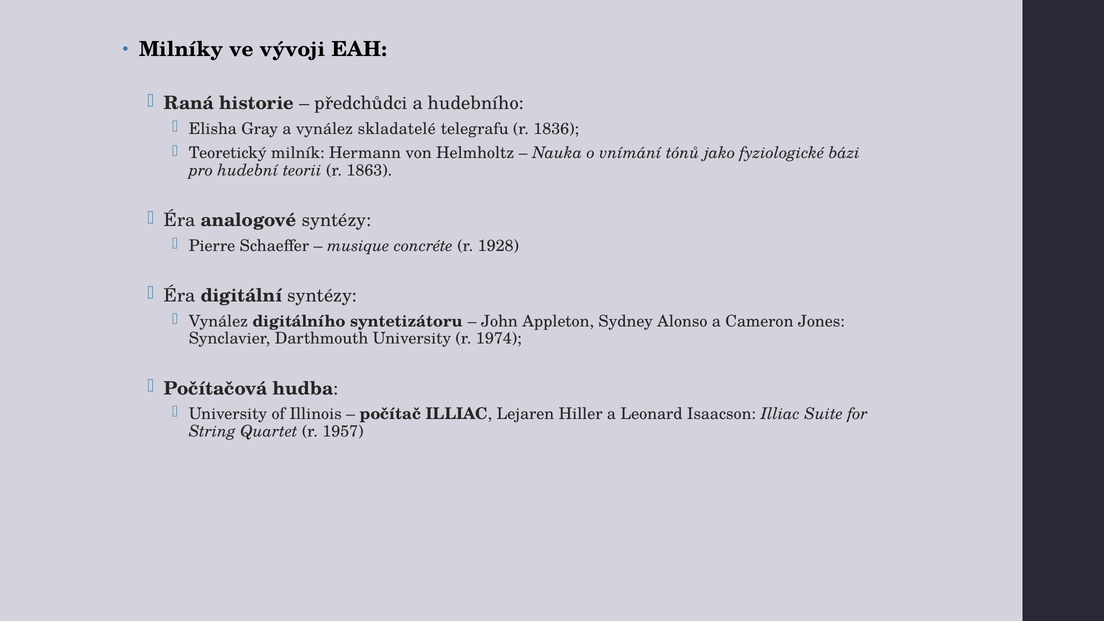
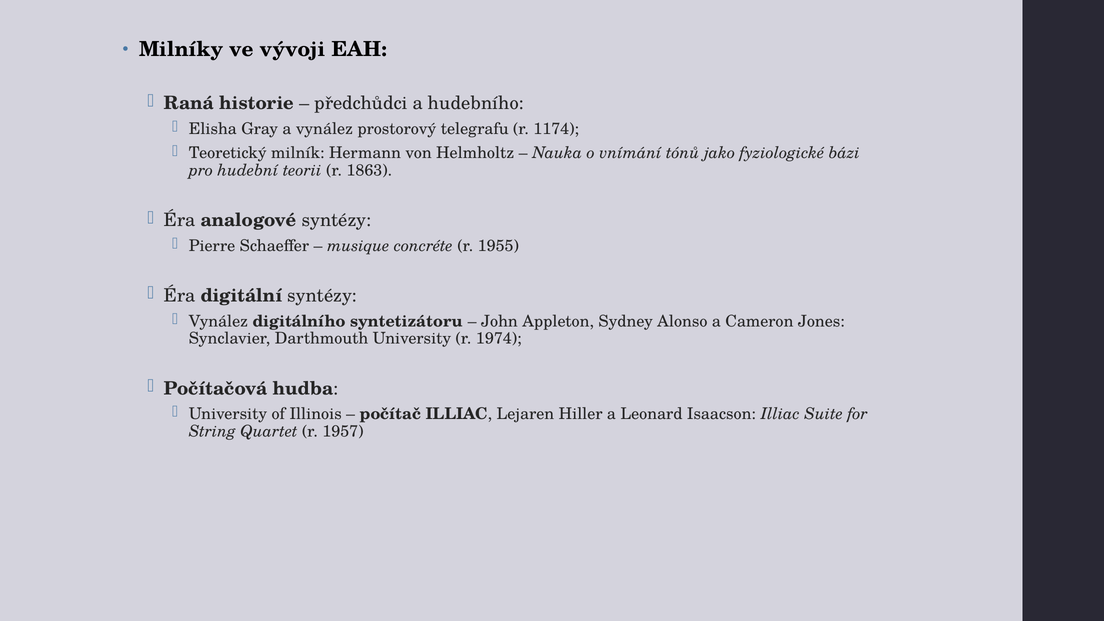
skladatelé: skladatelé -> prostorový
1836: 1836 -> 1174
1928: 1928 -> 1955
